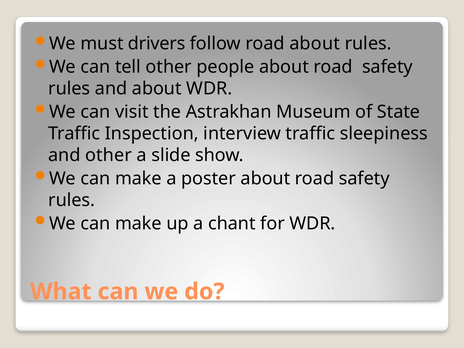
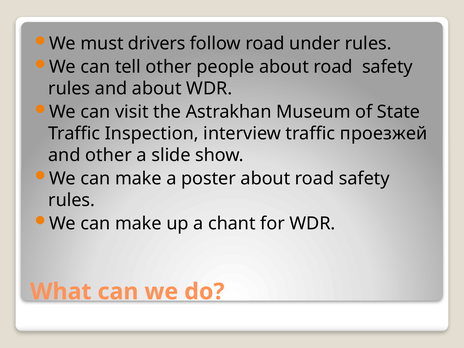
road about: about -> under
sleepiness: sleepiness -> проезжей
